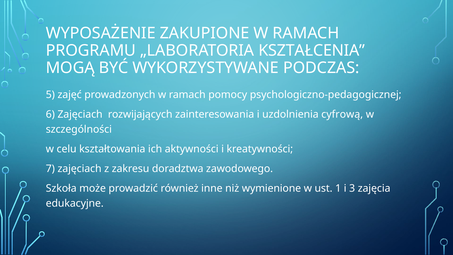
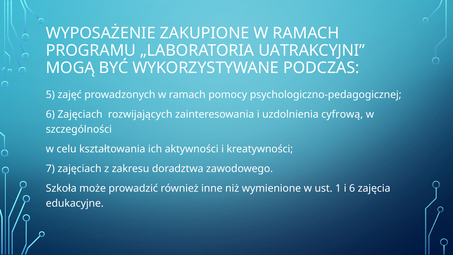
KSZTAŁCENIA: KSZTAŁCENIA -> UATRAKCYJNI
i 3: 3 -> 6
